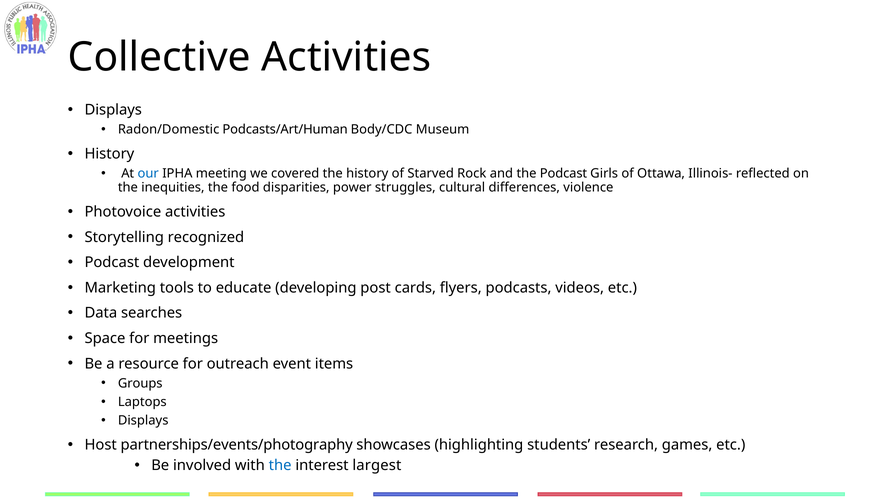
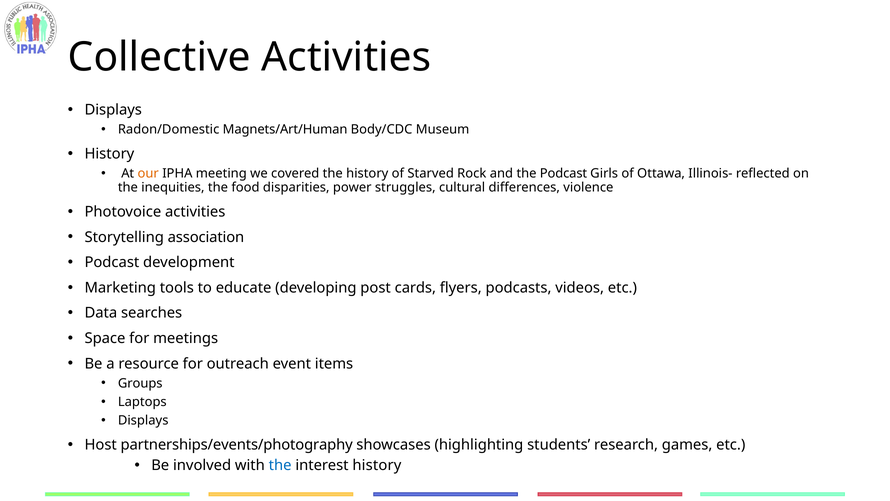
Podcasts/Art/Human: Podcasts/Art/Human -> Magnets/Art/Human
our colour: blue -> orange
recognized: recognized -> association
interest largest: largest -> history
